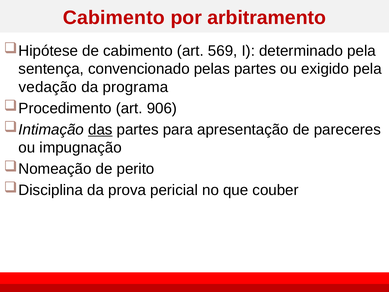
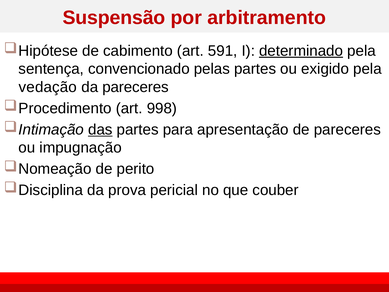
Cabimento at (114, 18): Cabimento -> Suspensão
569: 569 -> 591
determinado underline: none -> present
da programa: programa -> pareceres
906: 906 -> 998
